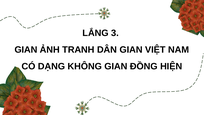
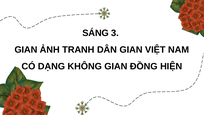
LẮNG: LẮNG -> SÁNG
